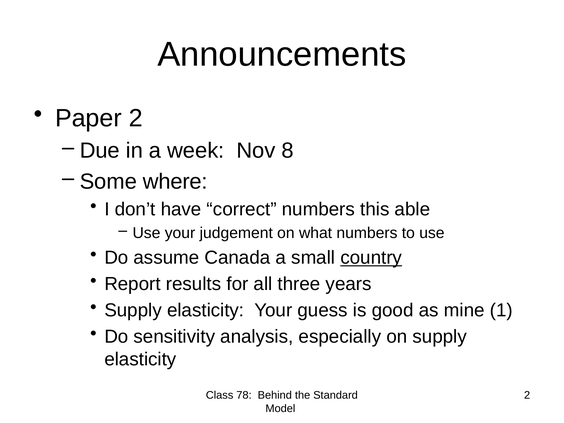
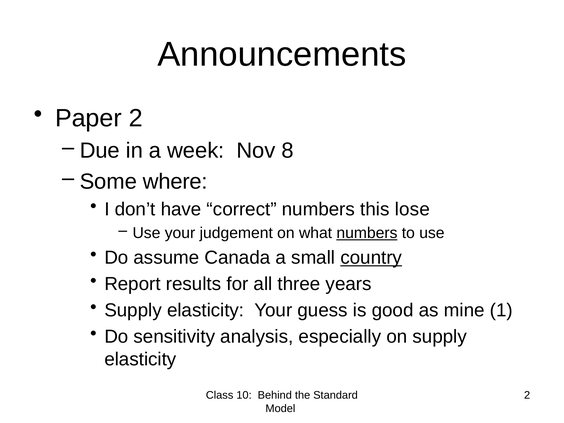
able: able -> lose
numbers at (367, 233) underline: none -> present
78: 78 -> 10
